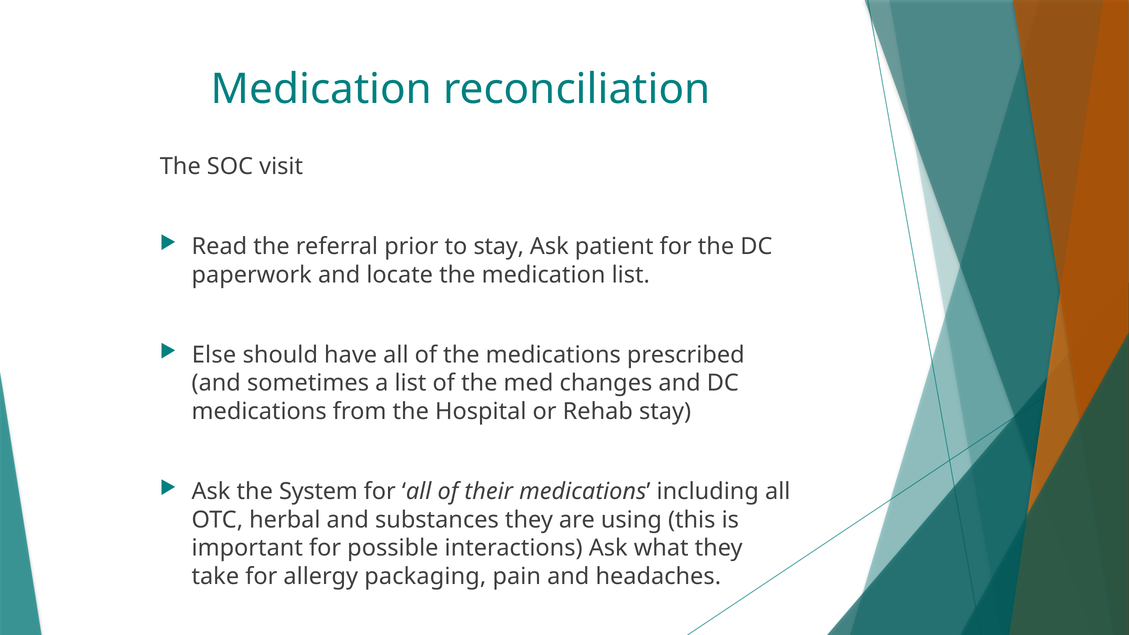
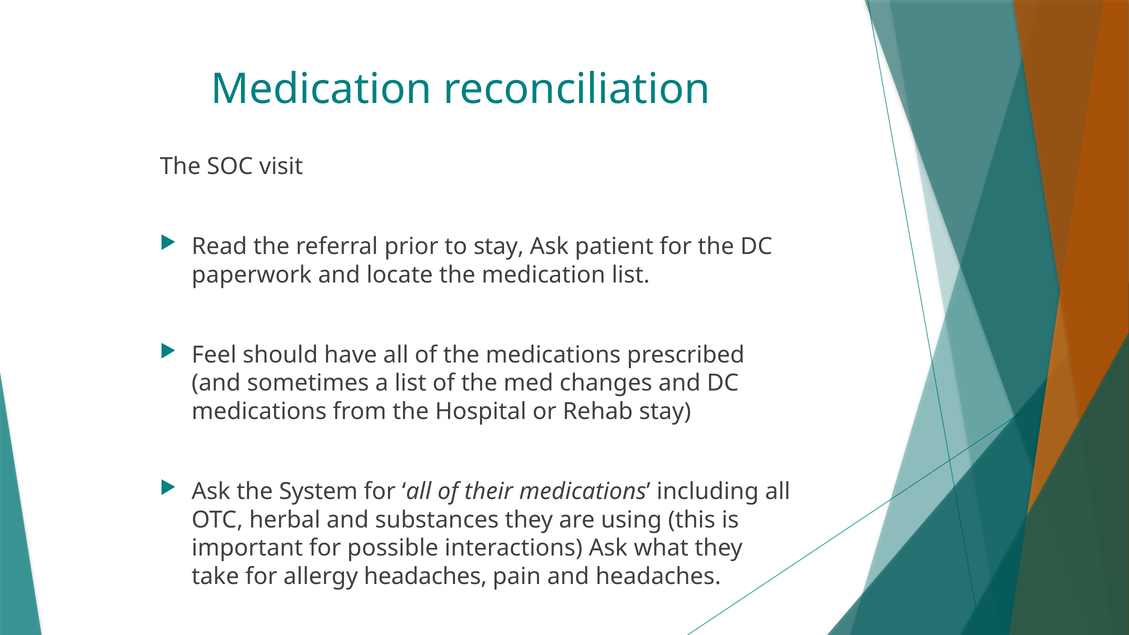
Else: Else -> Feel
allergy packaging: packaging -> headaches
